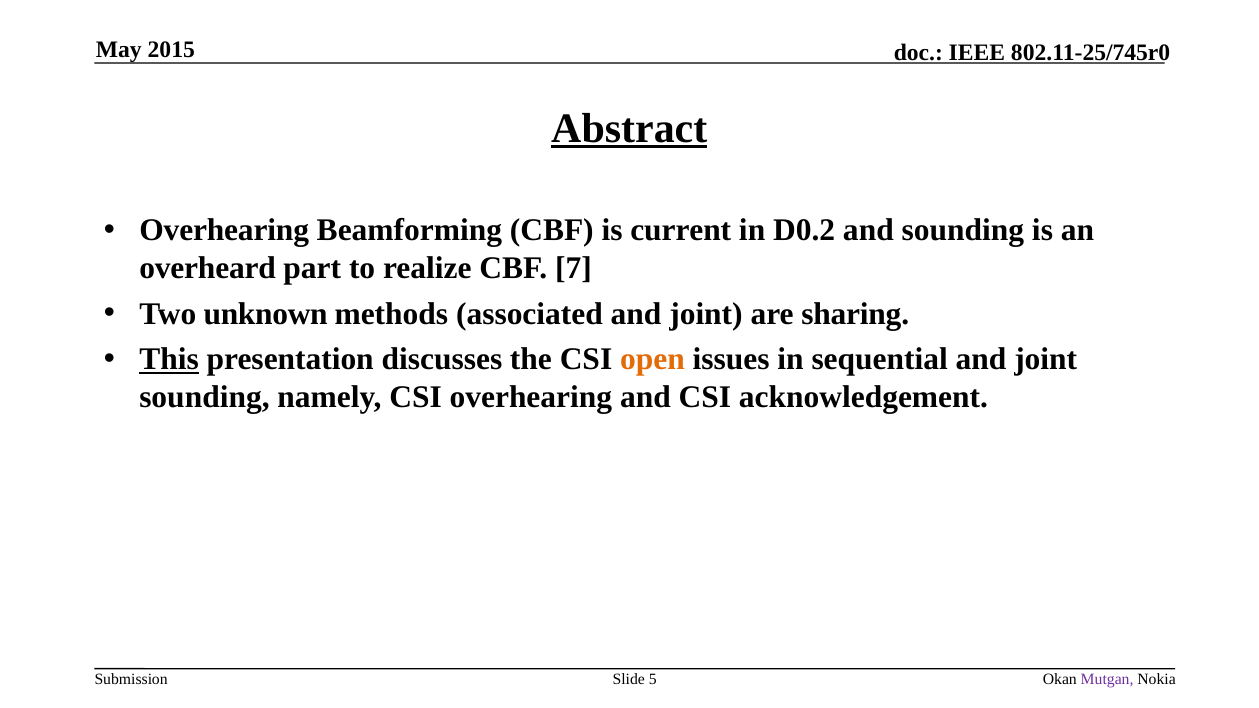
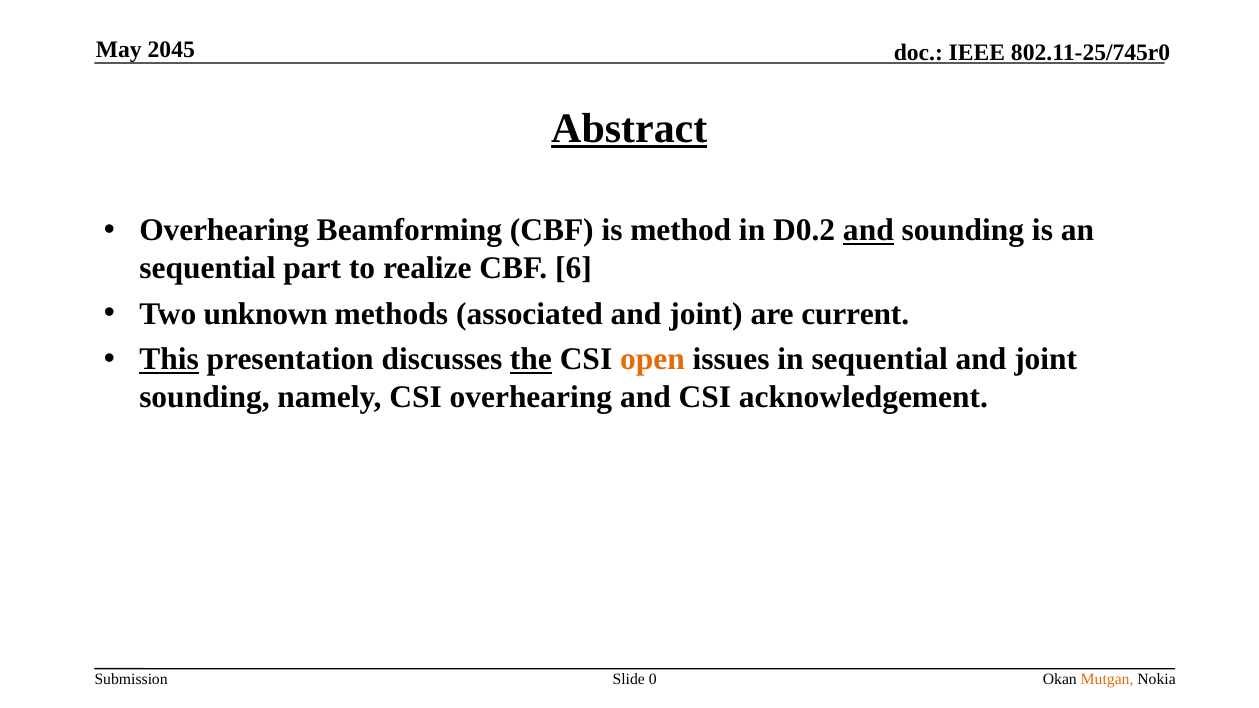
2015: 2015 -> 2045
current: current -> method
and at (868, 230) underline: none -> present
overheard at (208, 268): overheard -> sequential
7: 7 -> 6
sharing: sharing -> current
the underline: none -> present
5: 5 -> 0
Mutgan colour: purple -> orange
